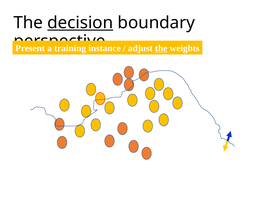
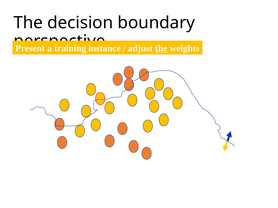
decision underline: present -> none
